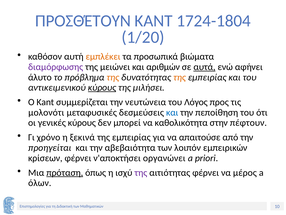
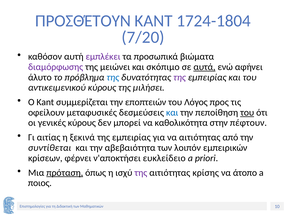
1/20: 1/20 -> 7/20
εμπλέκει colour: orange -> purple
αριθμών: αριθμών -> σκόπιμο
της at (113, 77) colour: orange -> blue
της at (180, 77) colour: orange -> purple
κύρους at (102, 87) underline: present -> none
νευτώνεια: νευτώνεια -> εποπτειών
μολονότι: μολονότι -> οφείλουν
του at (247, 112) underline: none -> present
χρόνο: χρόνο -> αιτίας
να απαιτούσε: απαιτούσε -> αιτιότητας
προηγείται: προηγείται -> συντίθεται
οργανώνει: οργανώνει -> ευκλείδειο
αιτιότητας φέρνει: φέρνει -> κρίσης
μέρος: μέρος -> άτοπο
όλων: όλων -> ποιος
